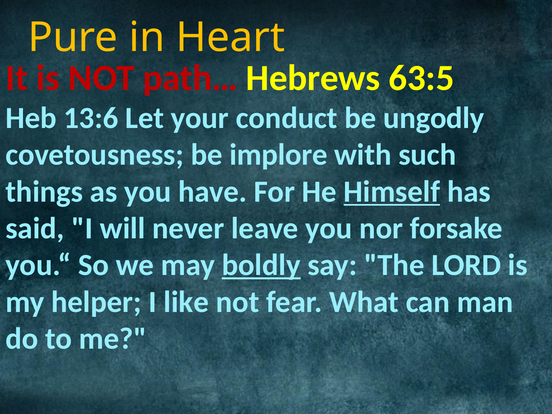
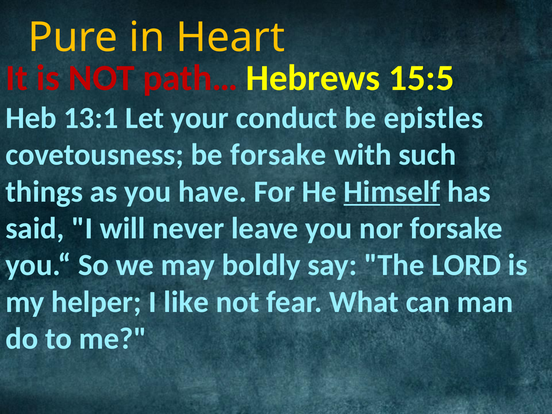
63:5: 63:5 -> 15:5
13:6: 13:6 -> 13:1
ungodly: ungodly -> epistles
be implore: implore -> forsake
boldly underline: present -> none
